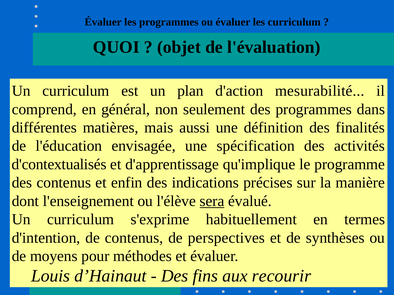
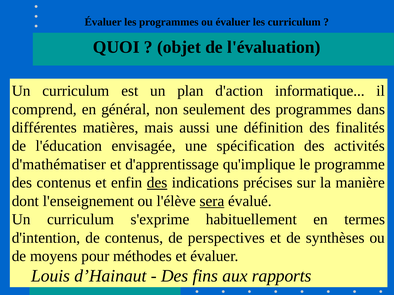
mesurabilité: mesurabilité -> informatique
d'contextualisés: d'contextualisés -> d'mathématiser
des at (157, 183) underline: none -> present
recourir: recourir -> rapports
